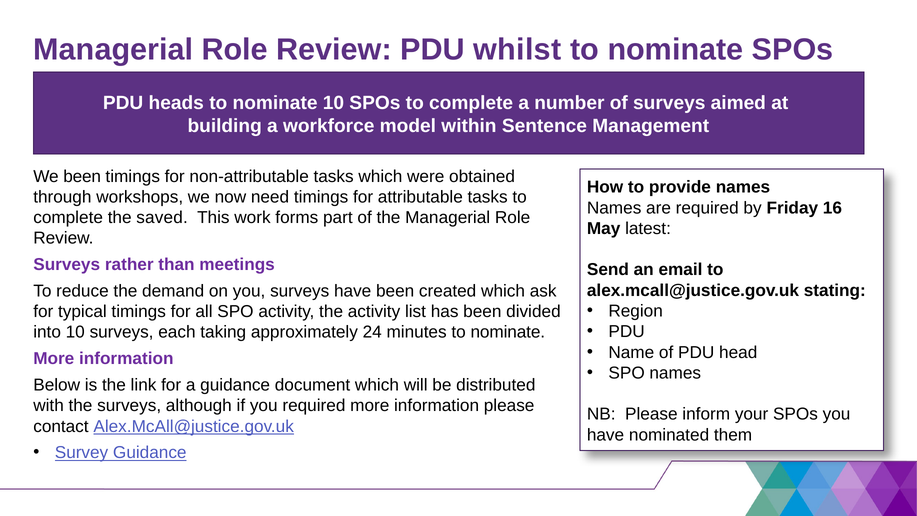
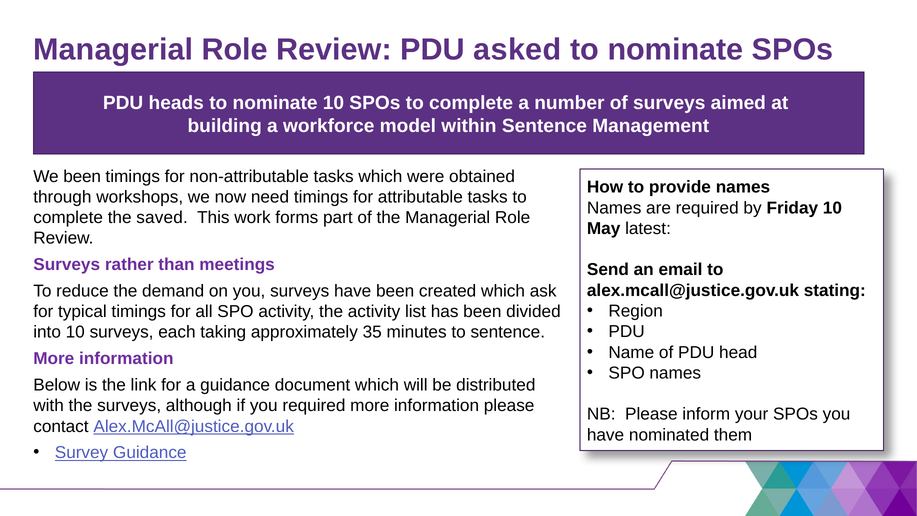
whilst: whilst -> asked
Friday 16: 16 -> 10
24: 24 -> 35
minutes to nominate: nominate -> sentence
